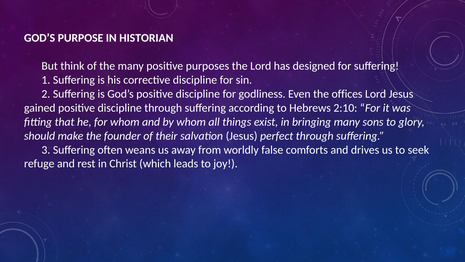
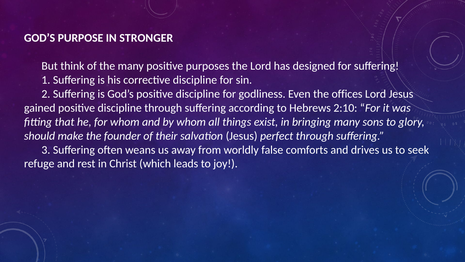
HISTORIAN: HISTORIAN -> STRONGER
